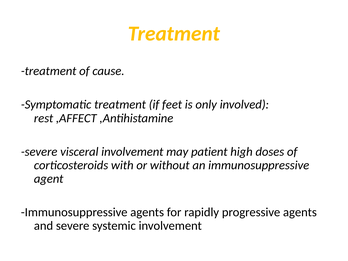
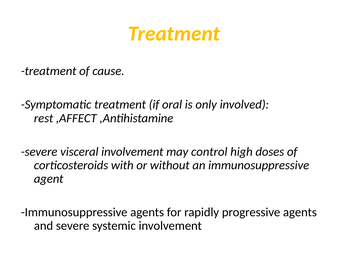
feet: feet -> oral
patient: patient -> control
